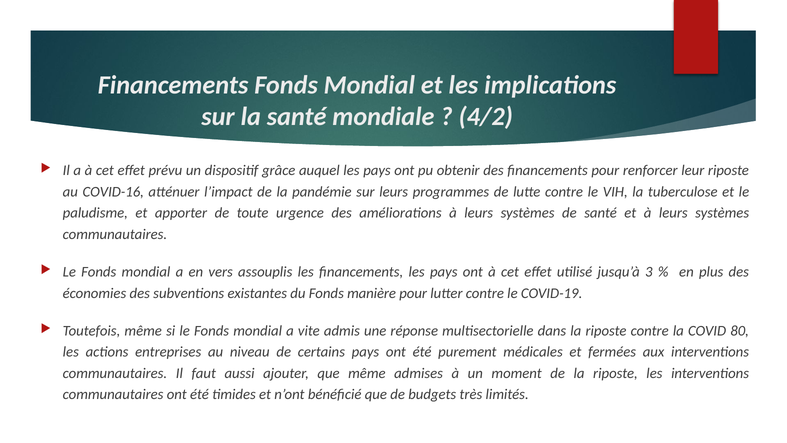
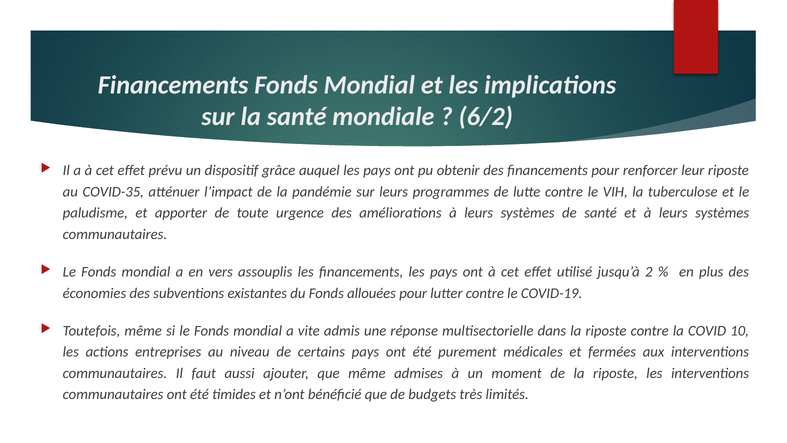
4/2: 4/2 -> 6/2
COVID-16: COVID-16 -> COVID-35
3: 3 -> 2
manière: manière -> allouées
80: 80 -> 10
